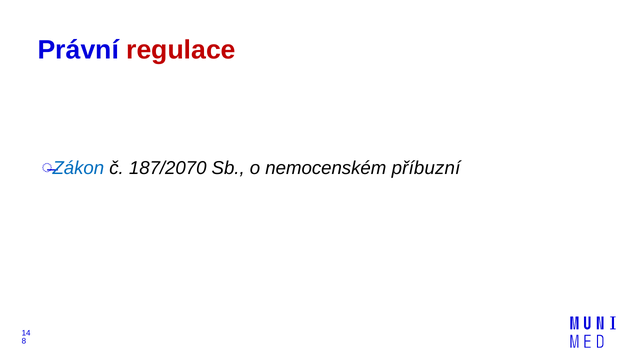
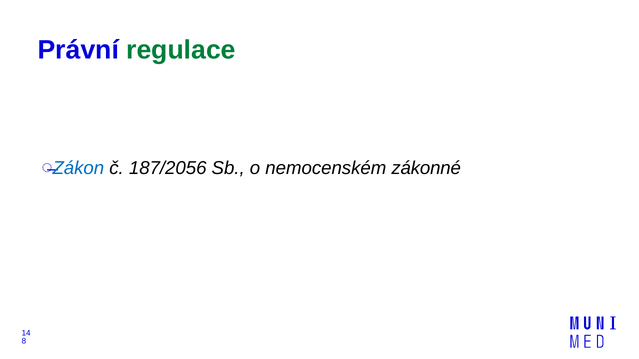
regulace colour: red -> green
187/2070: 187/2070 -> 187/2056
příbuzní: příbuzní -> zákonné
